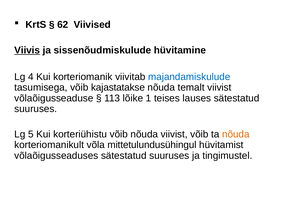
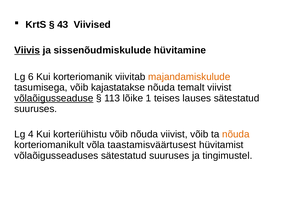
62: 62 -> 43
4: 4 -> 6
majandamiskulude colour: blue -> orange
võlaõigusseaduse underline: none -> present
5: 5 -> 4
mittetulundusühingul: mittetulundusühingul -> taastamisväärtusest
